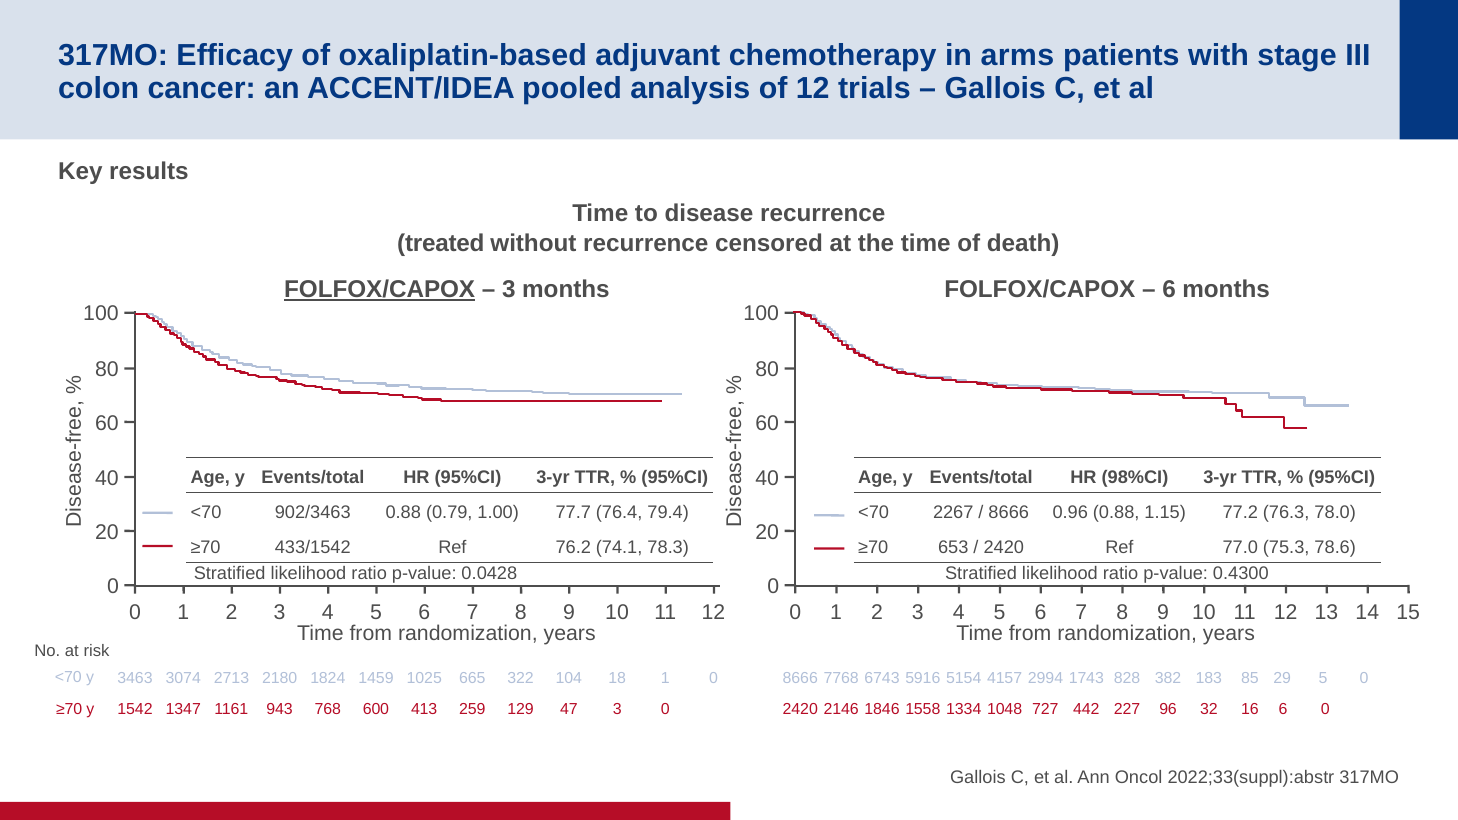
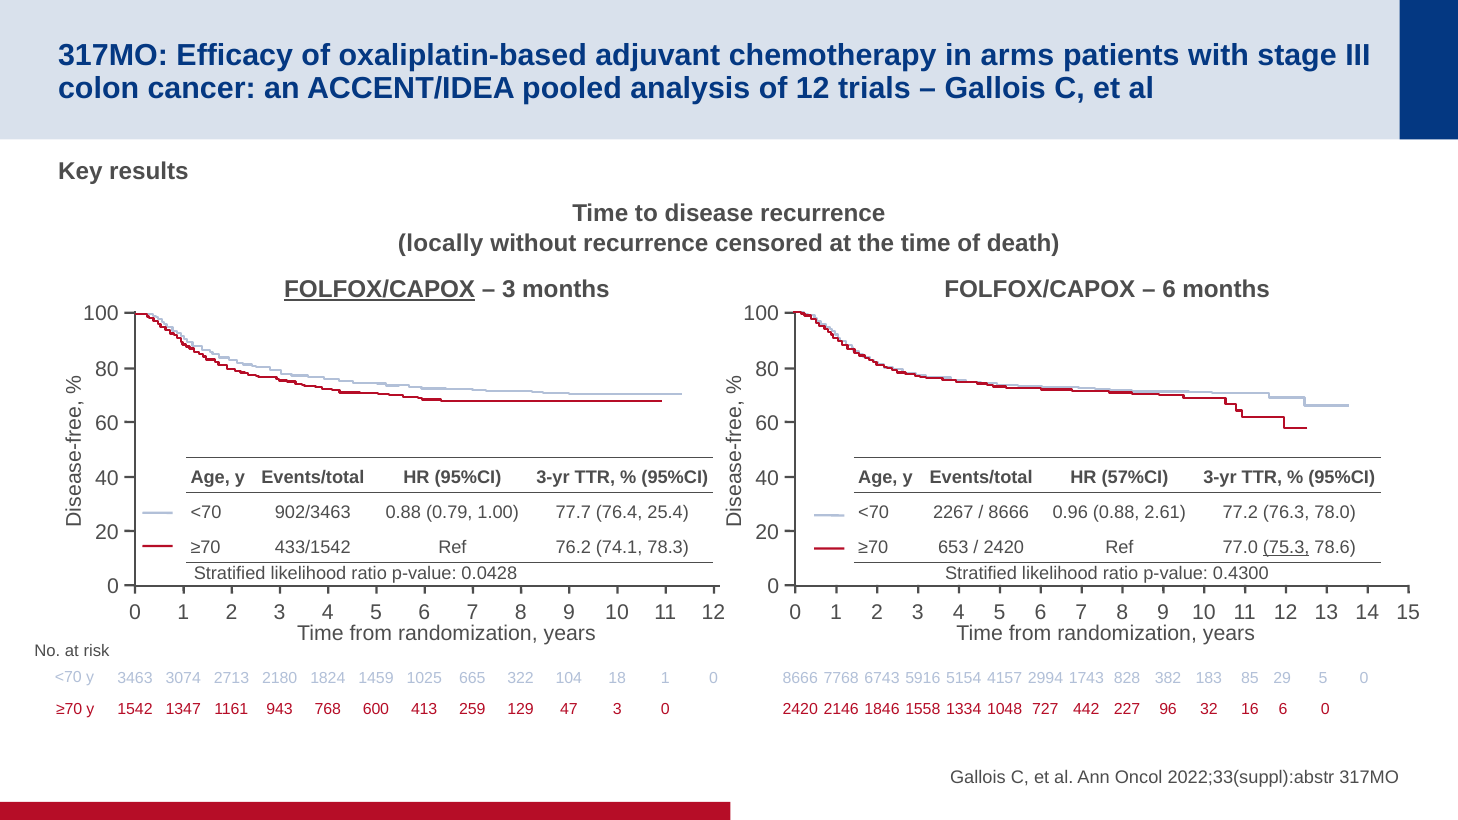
treated: treated -> locally
98%CI: 98%CI -> 57%CI
79.4: 79.4 -> 25.4
1.15: 1.15 -> 2.61
75.3 underline: none -> present
